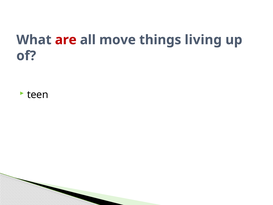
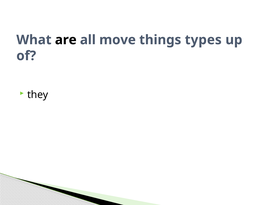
are colour: red -> black
living: living -> types
teen: teen -> they
